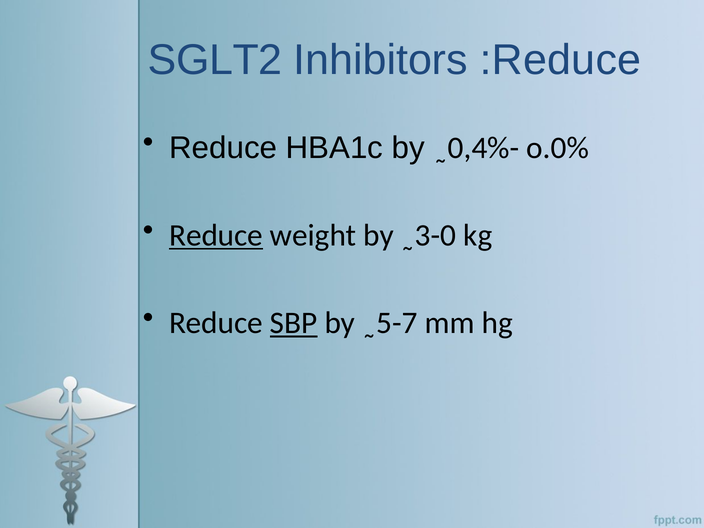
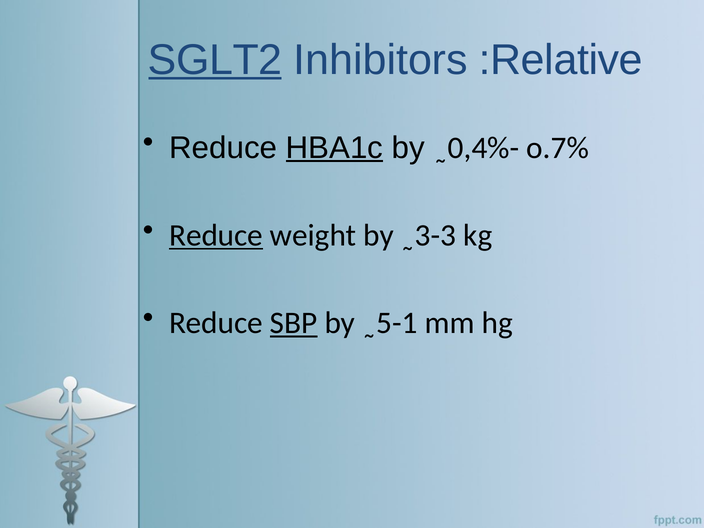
SGLT2 underline: none -> present
:Reduce: :Reduce -> :Relative
HBA1c underline: none -> present
o.0%: o.0% -> o.7%
˷3-0: ˷3-0 -> ˷3-3
˷5-7: ˷5-7 -> ˷5-1
